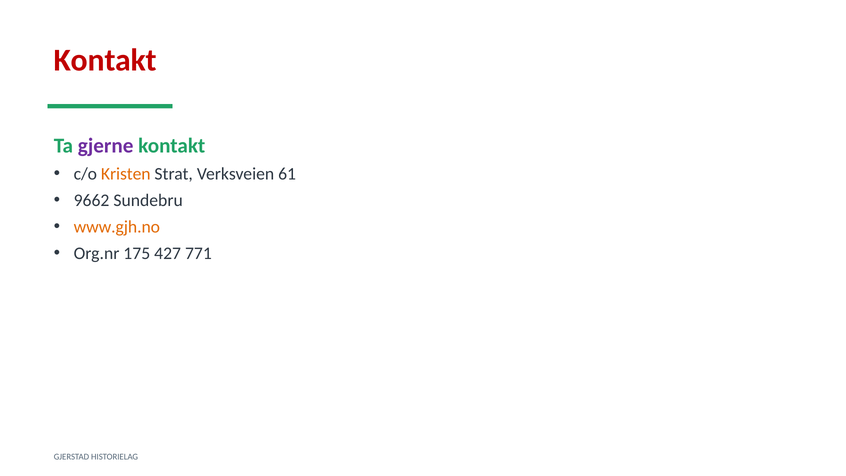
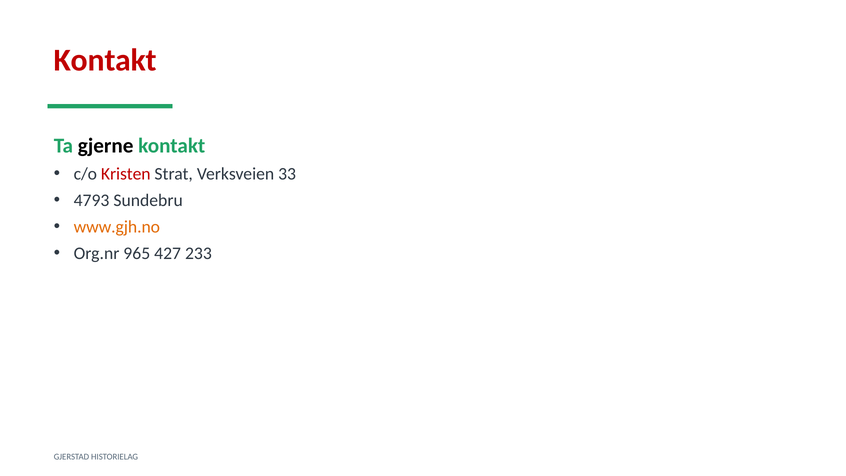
gjerne colour: purple -> black
Kristen colour: orange -> red
61: 61 -> 33
9662: 9662 -> 4793
175: 175 -> 965
771: 771 -> 233
